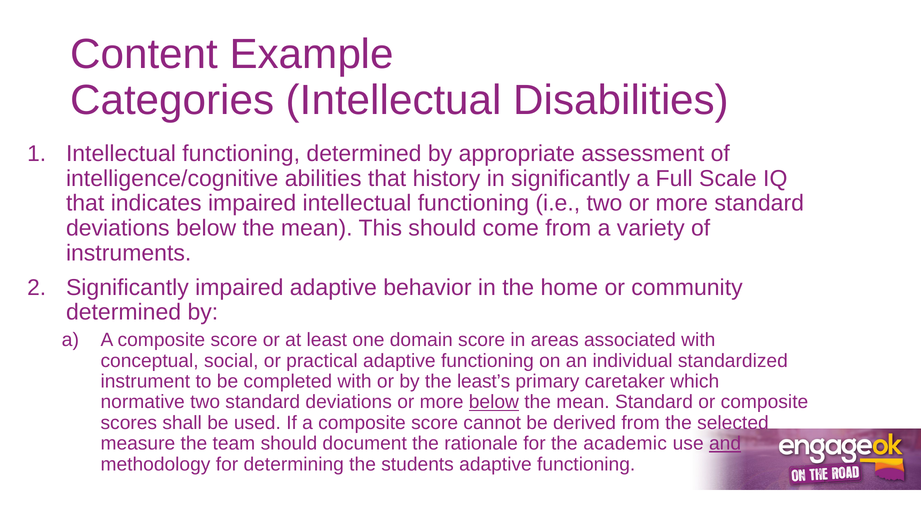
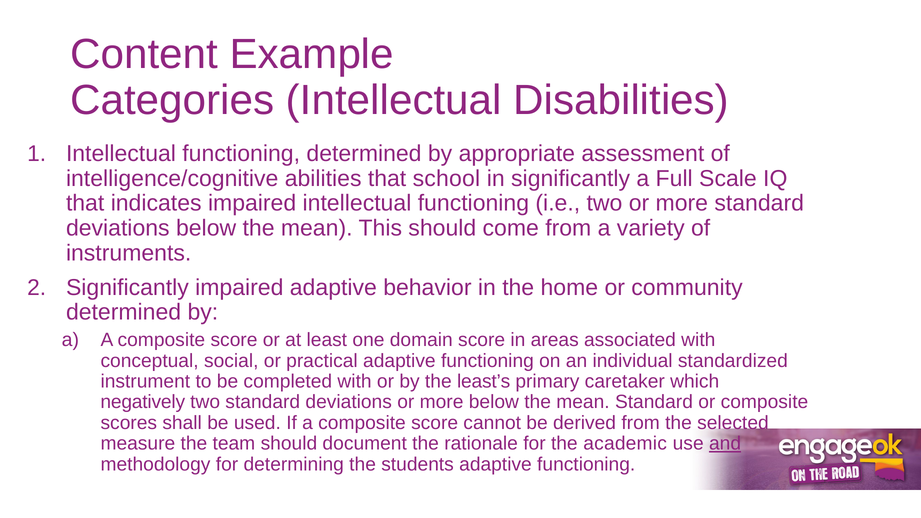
history: history -> school
normative: normative -> negatively
below at (494, 402) underline: present -> none
